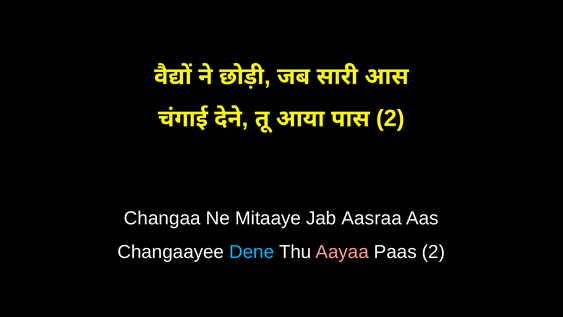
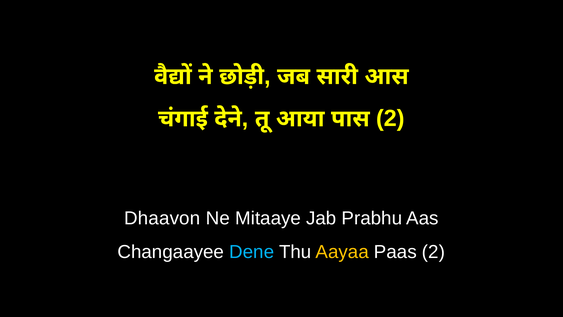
Changaa: Changaa -> Dhaavon
Aasraa: Aasraa -> Prabhu
Aayaa colour: pink -> yellow
